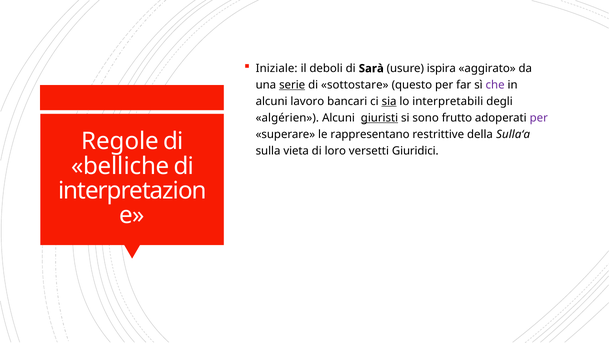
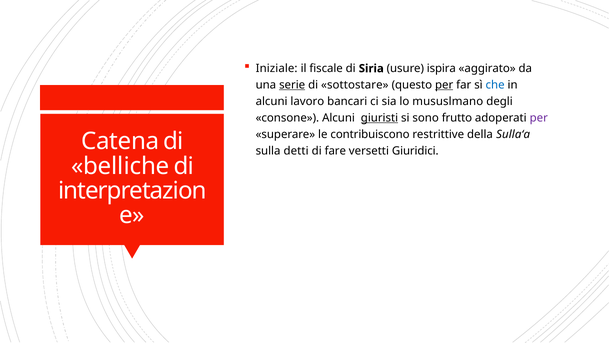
deboli: deboli -> fiscale
Sarà: Sarà -> Siria
per at (444, 85) underline: none -> present
che colour: purple -> blue
sia underline: present -> none
interpretabili: interpretabili -> mususlmano
algérien: algérien -> consone
rappresentano: rappresentano -> contribuiscono
Regole: Regole -> Catena
vieta: vieta -> detti
loro: loro -> fare
